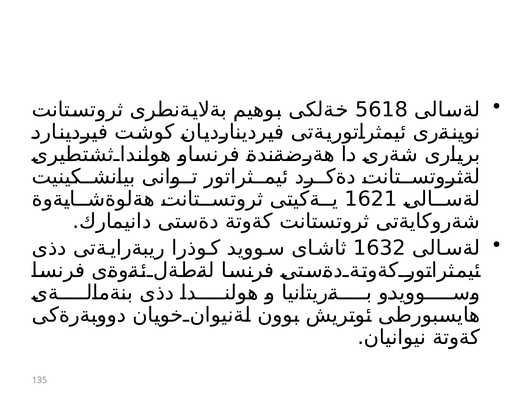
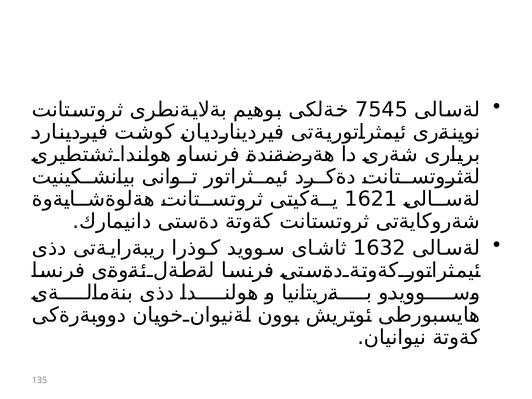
5618: 5618 -> 7545
